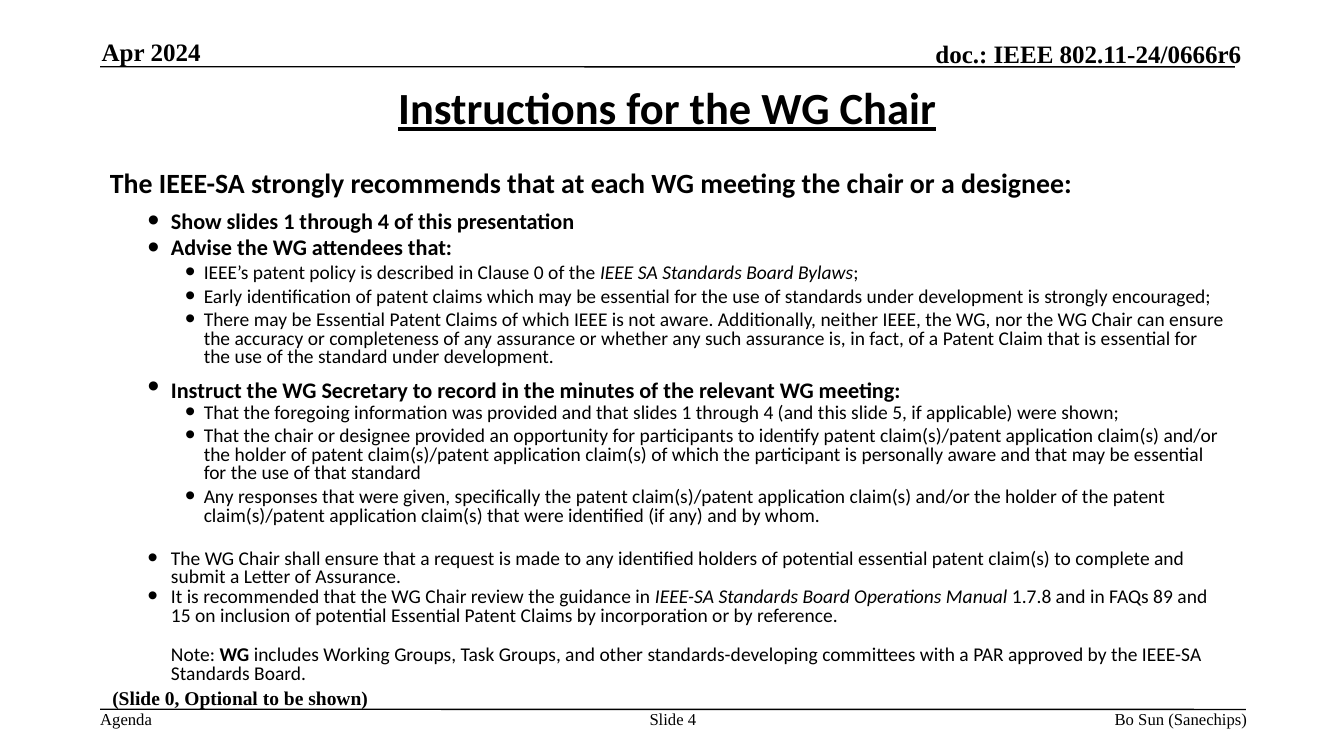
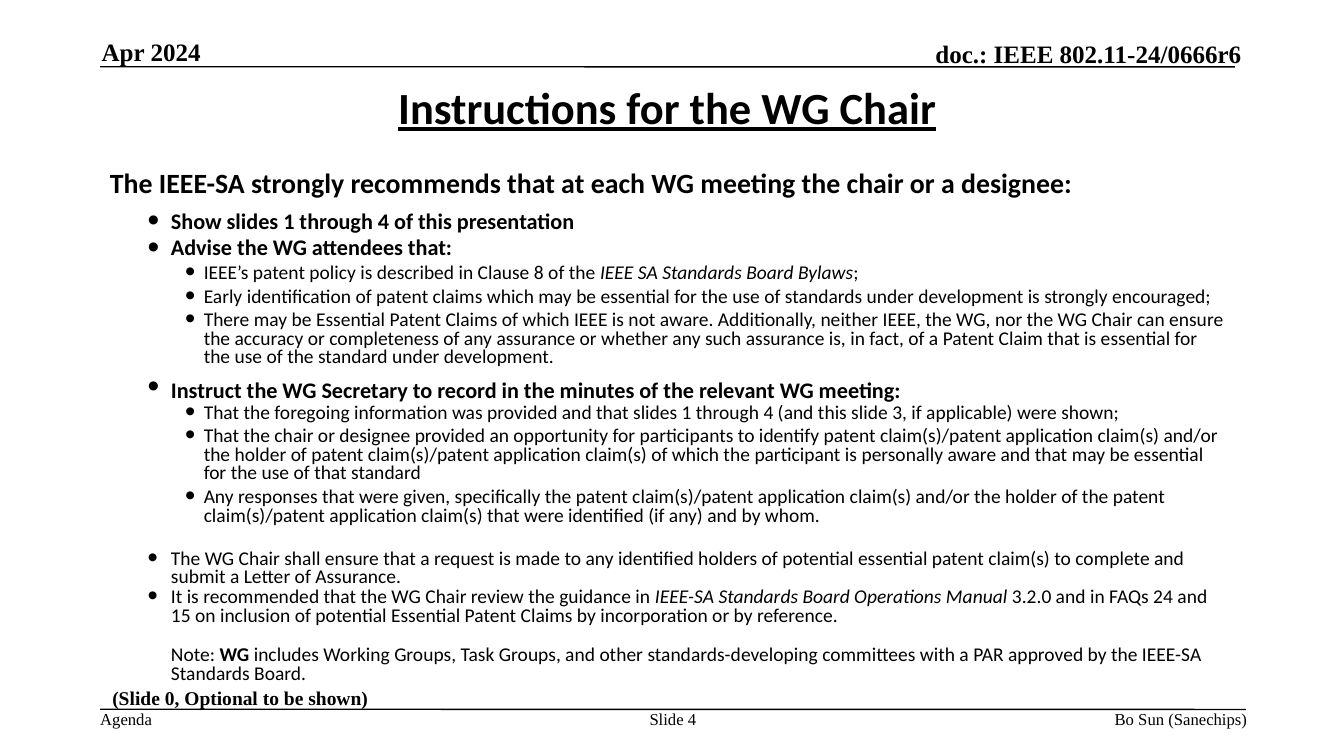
Clause 0: 0 -> 8
5: 5 -> 3
1.7.8: 1.7.8 -> 3.2.0
89: 89 -> 24
